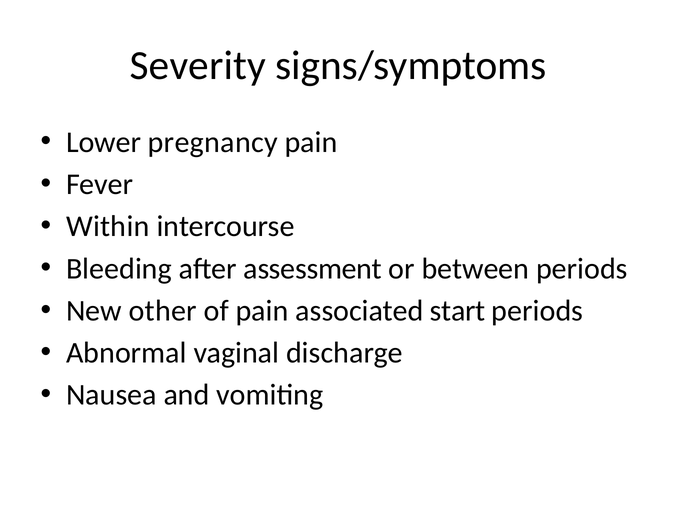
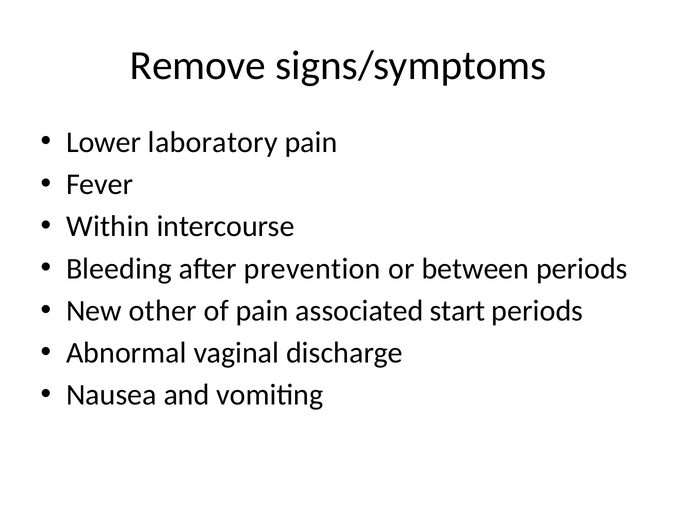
Severity: Severity -> Remove
pregnancy: pregnancy -> laboratory
assessment: assessment -> prevention
